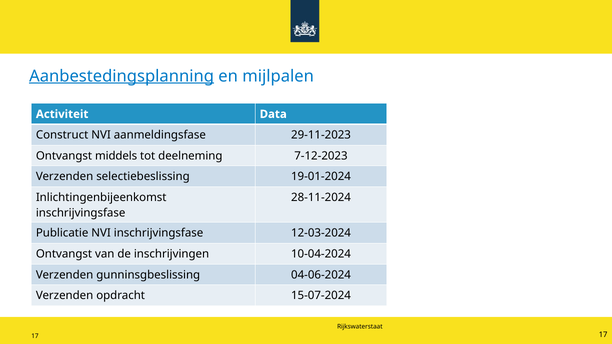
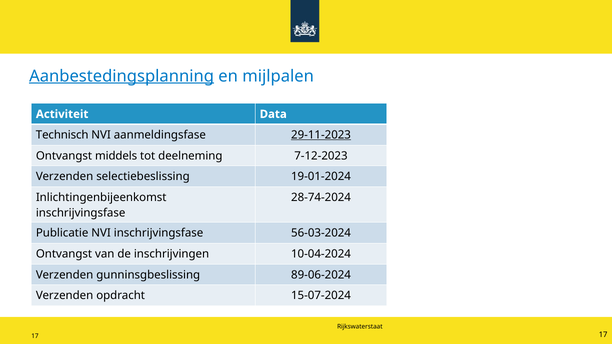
Construct: Construct -> Technisch
29-11-2023 underline: none -> present
28-11-2024: 28-11-2024 -> 28-74-2024
12-03-2024: 12-03-2024 -> 56-03-2024
04-06-2024: 04-06-2024 -> 89-06-2024
